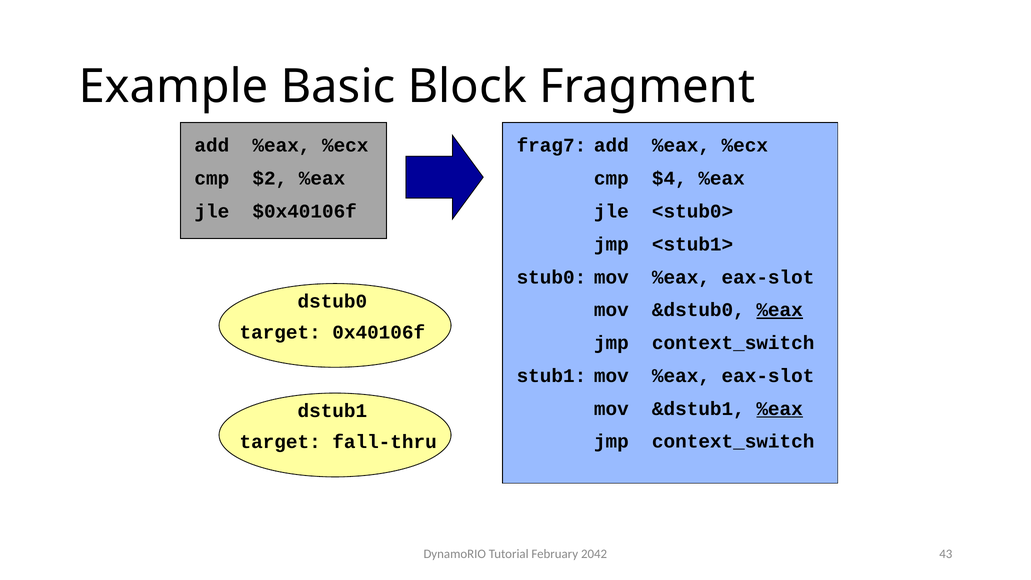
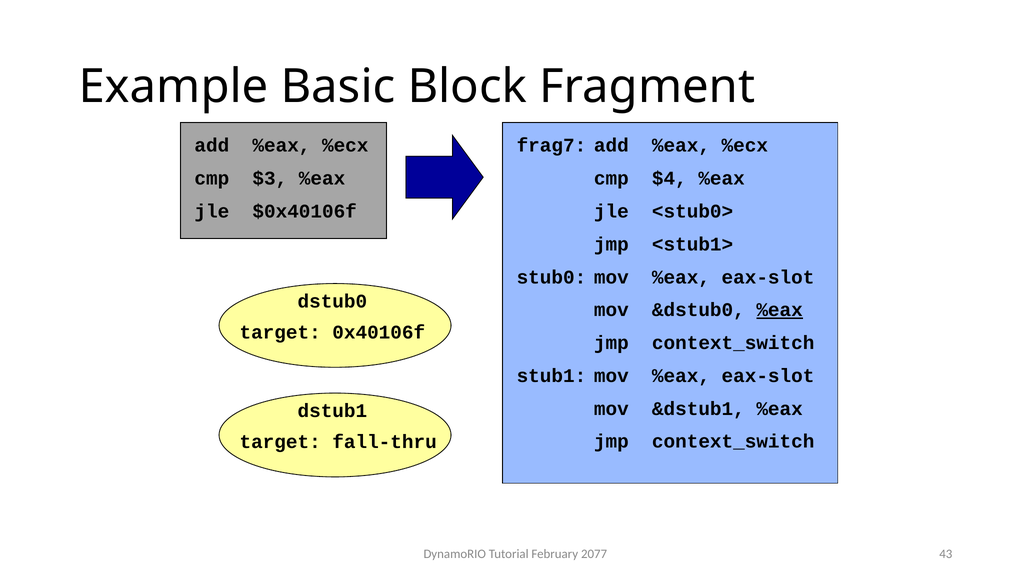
$2: $2 -> $3
%eax at (780, 409) underline: present -> none
2042: 2042 -> 2077
